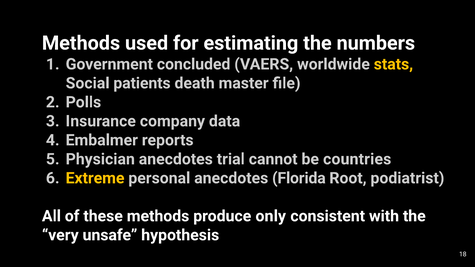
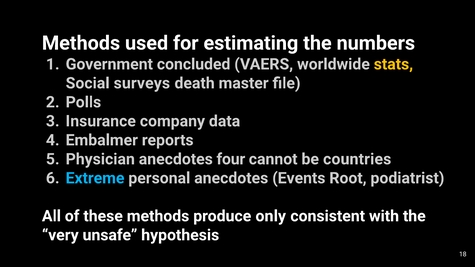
patients: patients -> surveys
trial: trial -> four
Extreme colour: yellow -> light blue
Florida: Florida -> Events
